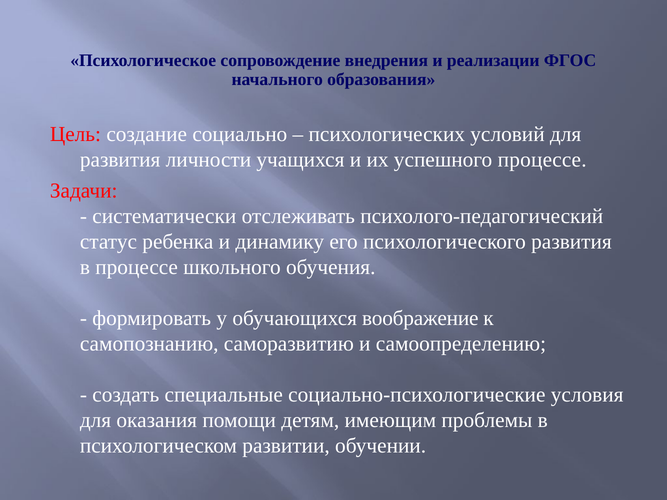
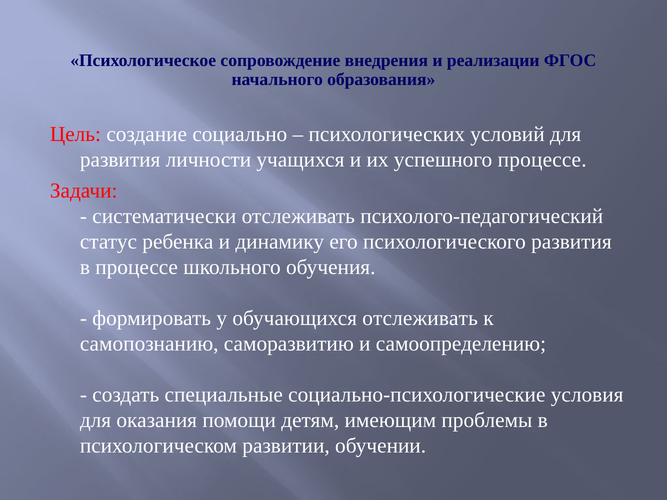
обучающихся воображение: воображение -> отслеживать
